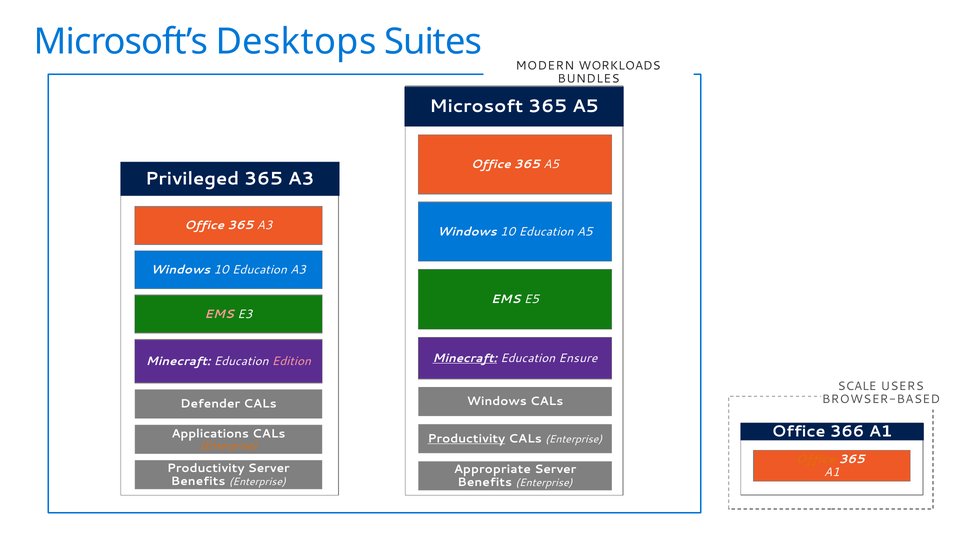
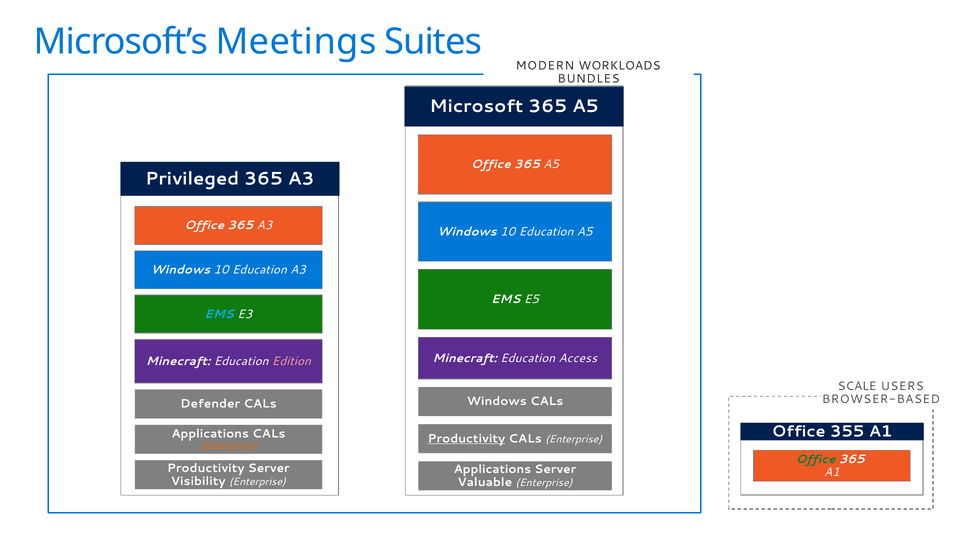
Desktops: Desktops -> Meetings
EMS at (219, 314) colour: pink -> light blue
Minecraft at (465, 358) underline: present -> none
Ensure: Ensure -> Access
366: 366 -> 355
Office at (816, 459) colour: orange -> green
Appropriate at (492, 469): Appropriate -> Applications
Benefits at (198, 481): Benefits -> Visibility
Benefits at (485, 482): Benefits -> Valuable
